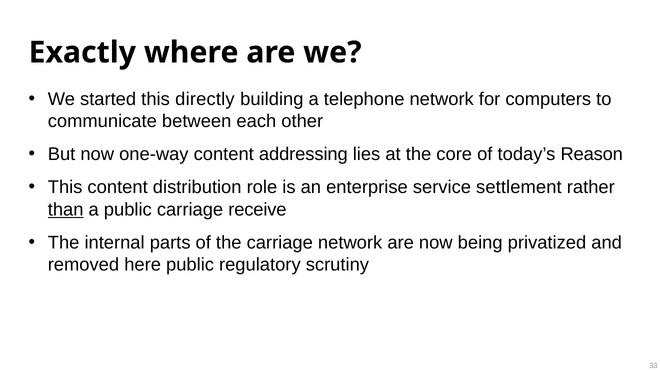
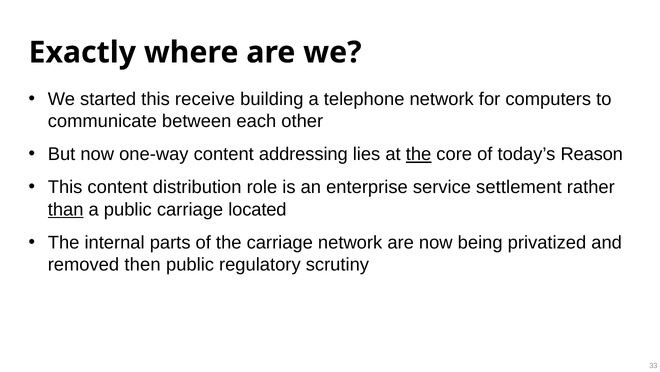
directly: directly -> receive
the at (419, 154) underline: none -> present
receive: receive -> located
here: here -> then
